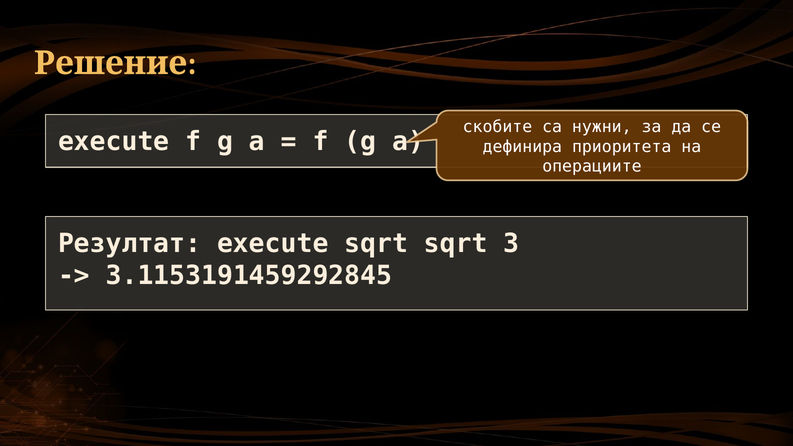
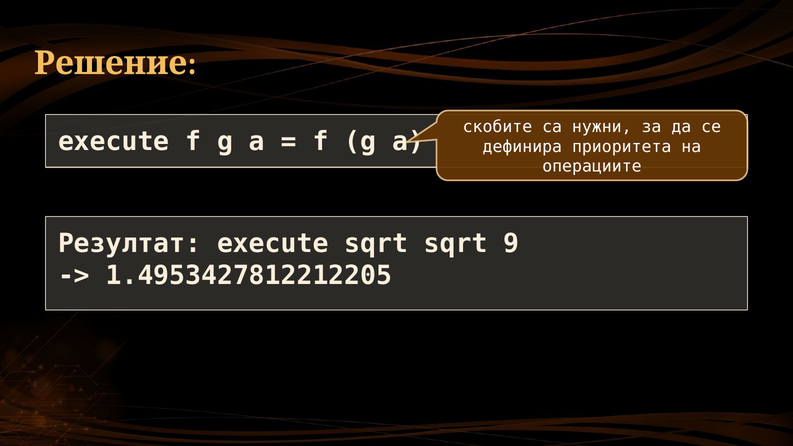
3: 3 -> 9
3.1153191459292845: 3.1153191459292845 -> 1.4953427812212205
